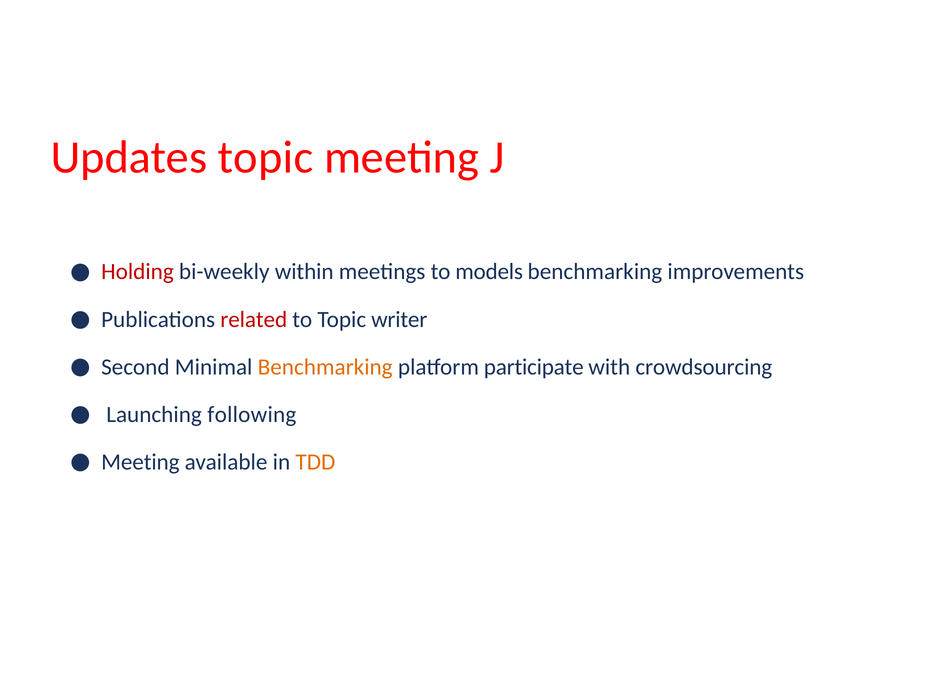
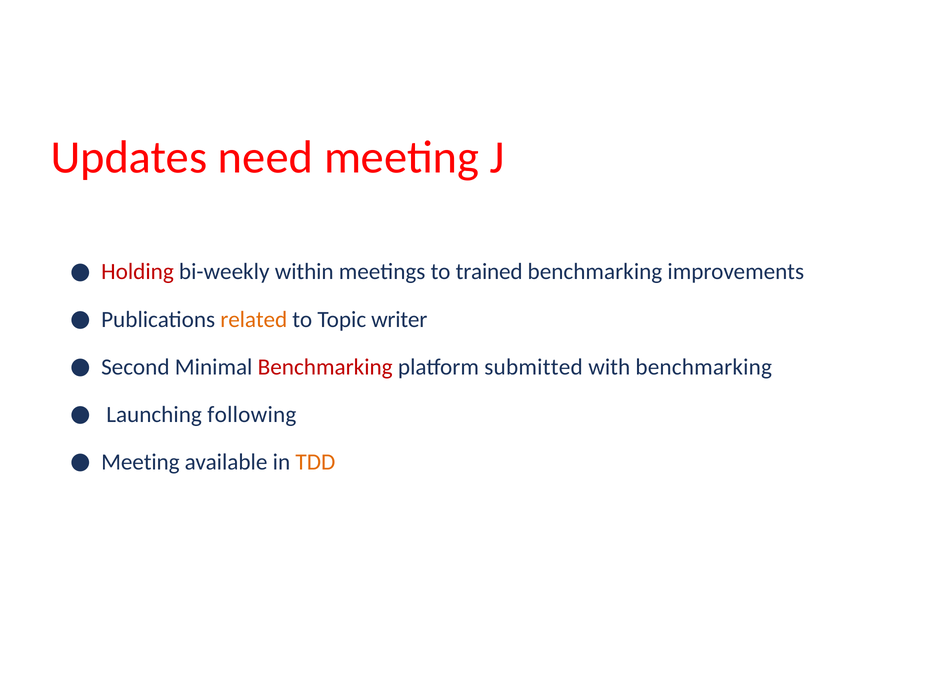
Updates topic: topic -> need
models: models -> trained
related colour: red -> orange
Benchmarking at (325, 367) colour: orange -> red
participate: participate -> submitted
with crowdsourcing: crowdsourcing -> benchmarking
